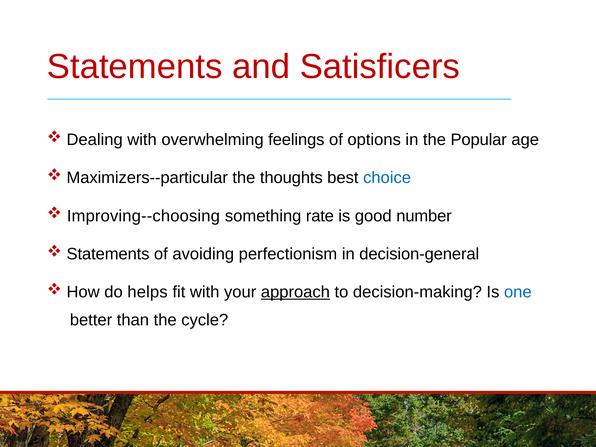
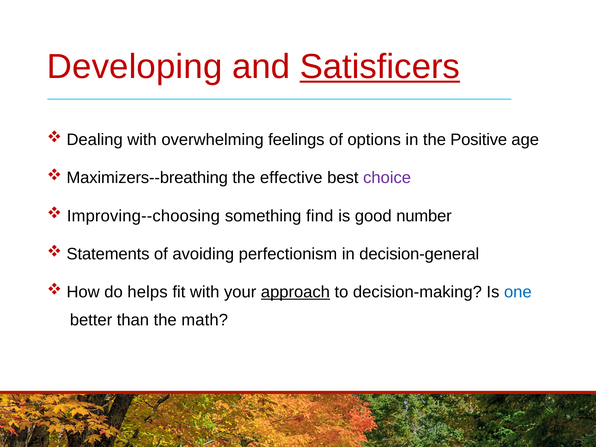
Statements at (135, 67): Statements -> Developing
Satisficers underline: none -> present
Popular: Popular -> Positive
Maximizers--particular: Maximizers--particular -> Maximizers--breathing
thoughts: thoughts -> effective
choice colour: blue -> purple
rate: rate -> find
cycle: cycle -> math
